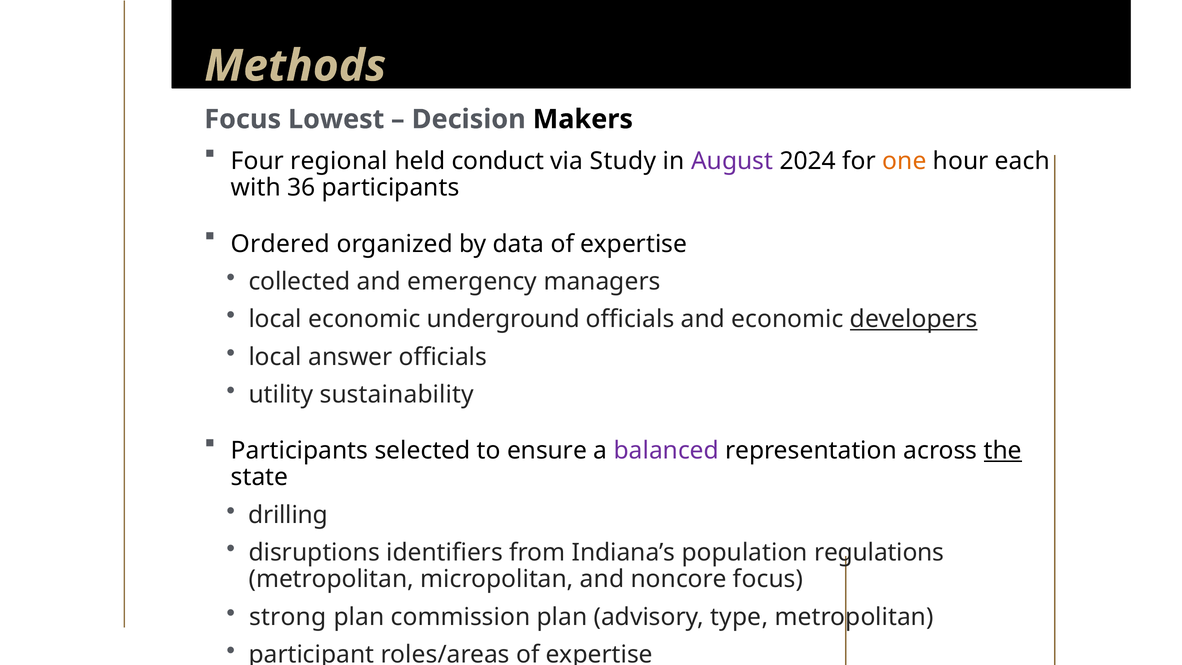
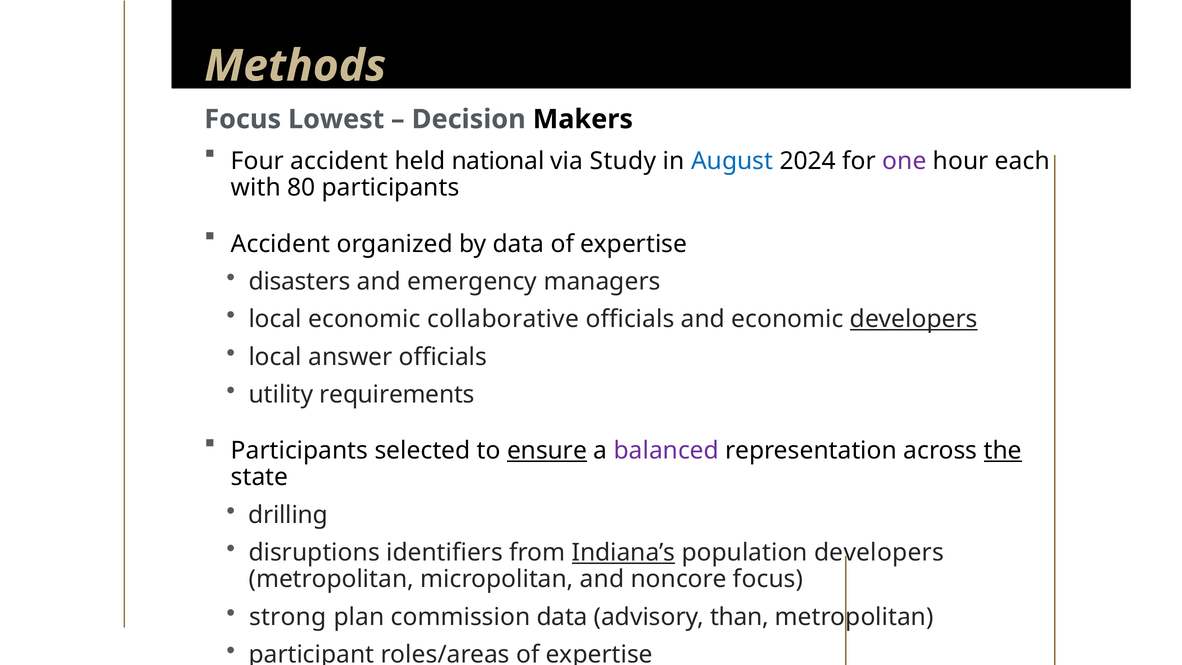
Four regional: regional -> accident
conduct: conduct -> national
August colour: purple -> blue
one colour: orange -> purple
36: 36 -> 80
Ordered at (280, 244): Ordered -> Accident
collected: collected -> disasters
underground: underground -> collaborative
sustainability: sustainability -> requirements
ensure underline: none -> present
Indiana’s underline: none -> present
population regulations: regulations -> developers
commission plan: plan -> data
type: type -> than
